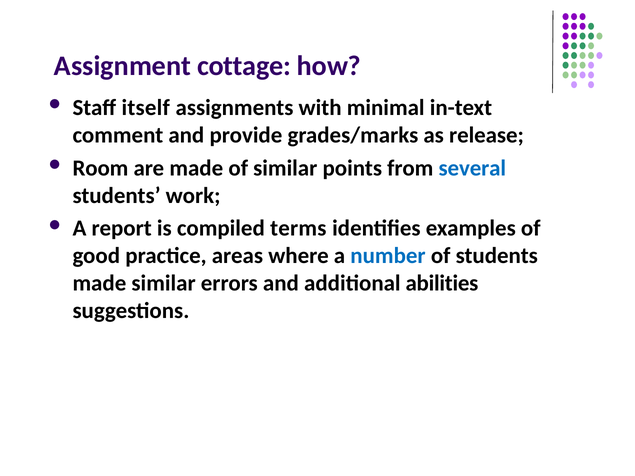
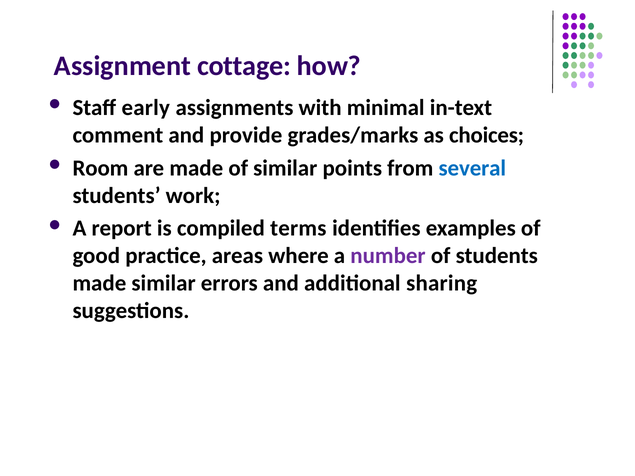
itself: itself -> early
release: release -> choices
number colour: blue -> purple
abilities: abilities -> sharing
